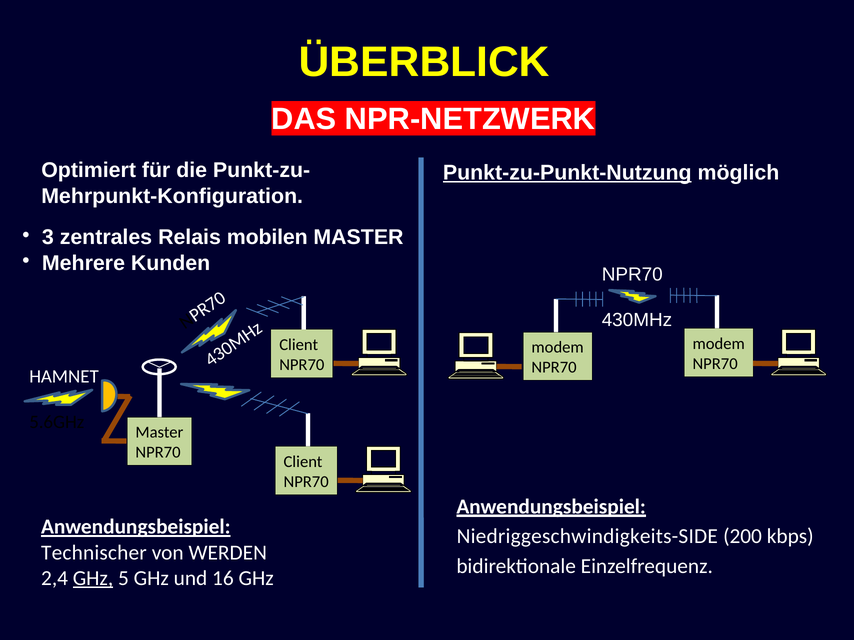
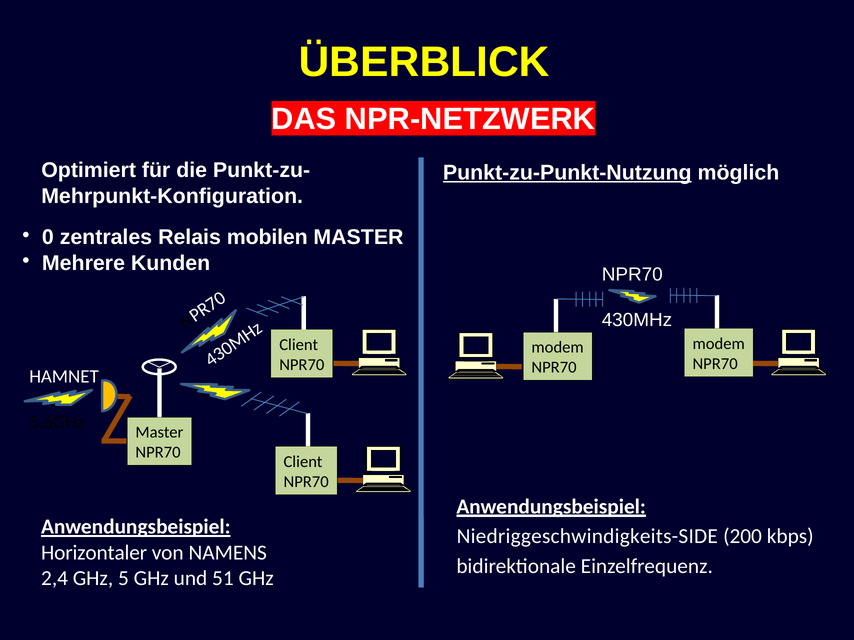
3 at (48, 238): 3 -> 0
Technischer: Technischer -> Horizontaler
WERDEN: WERDEN -> NAMENS
GHz at (93, 579) underline: present -> none
16: 16 -> 51
